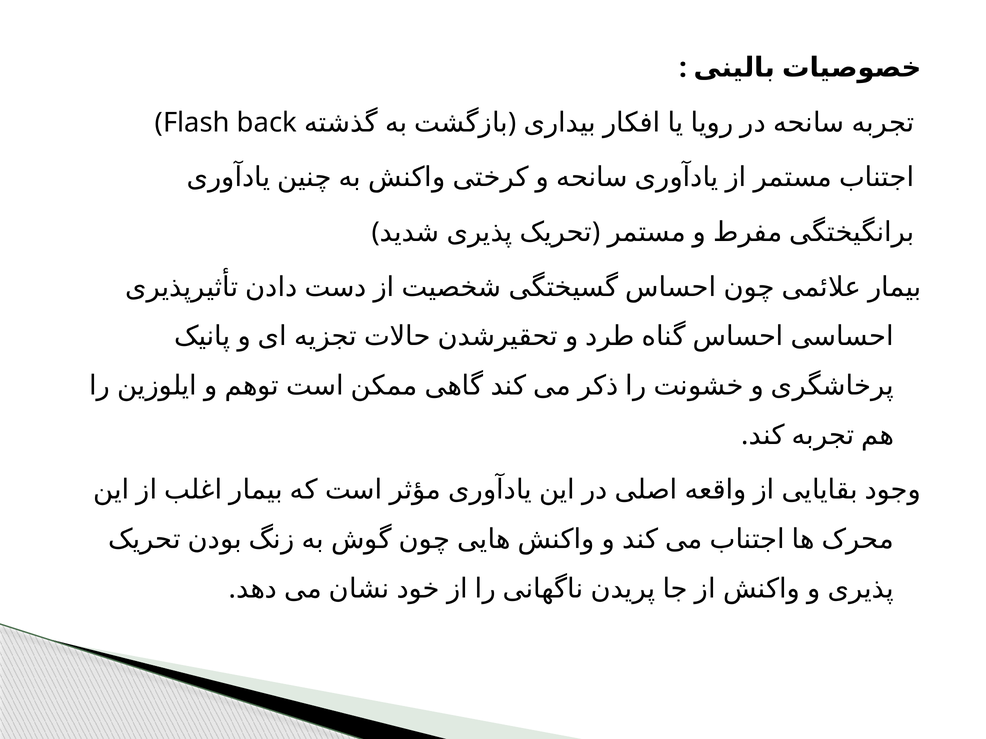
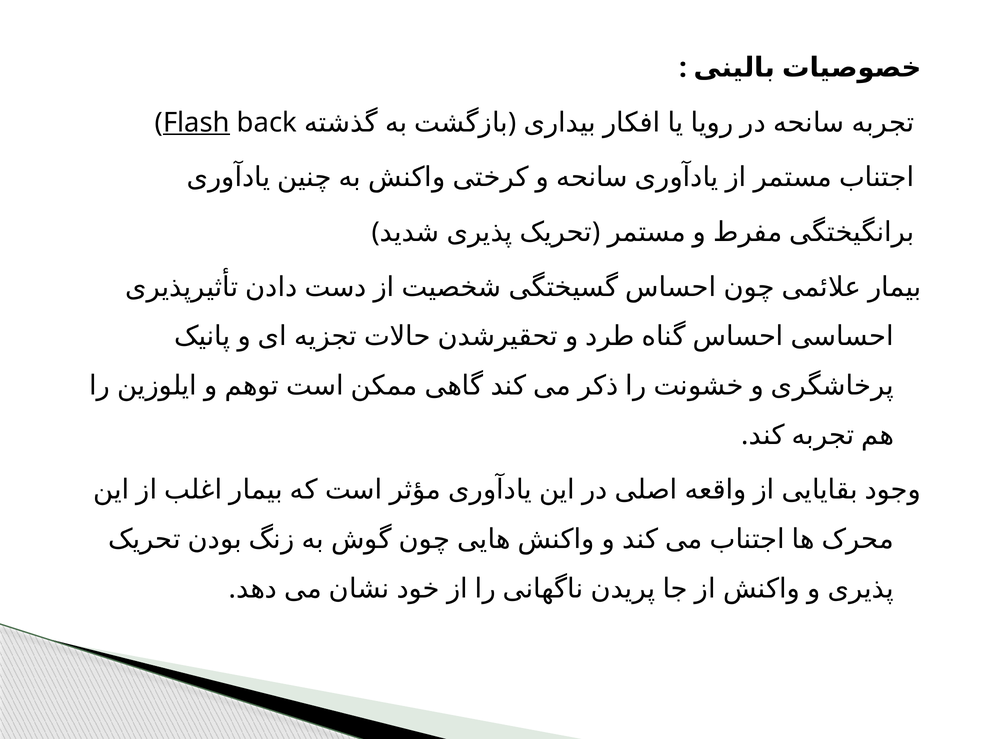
Flash underline: none -> present
